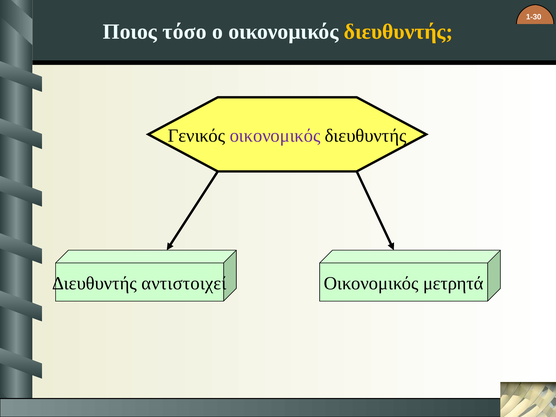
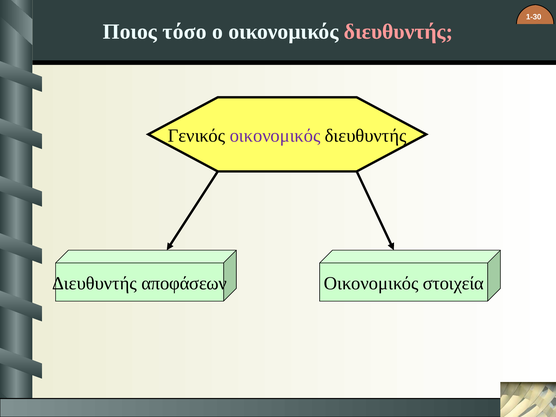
διευθυντής at (398, 32) colour: yellow -> pink
αντιστοιχεί: αντιστοιχεί -> αποφάσεων
μετρητά: μετρητά -> στοιχεία
